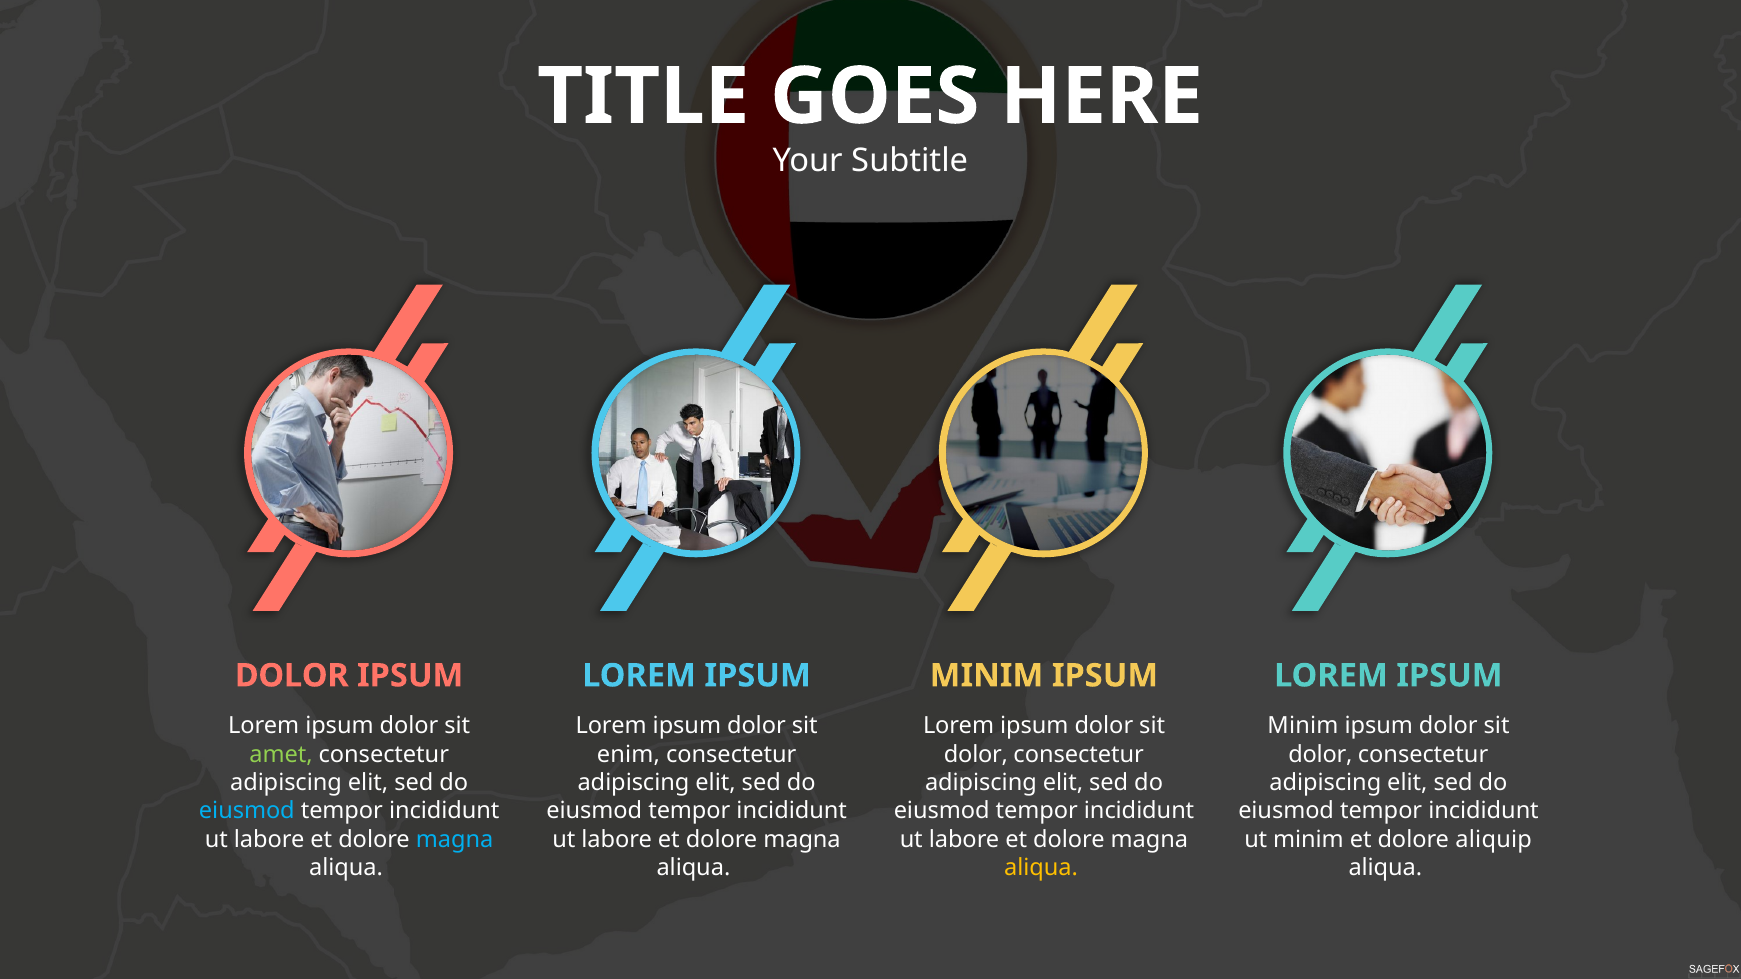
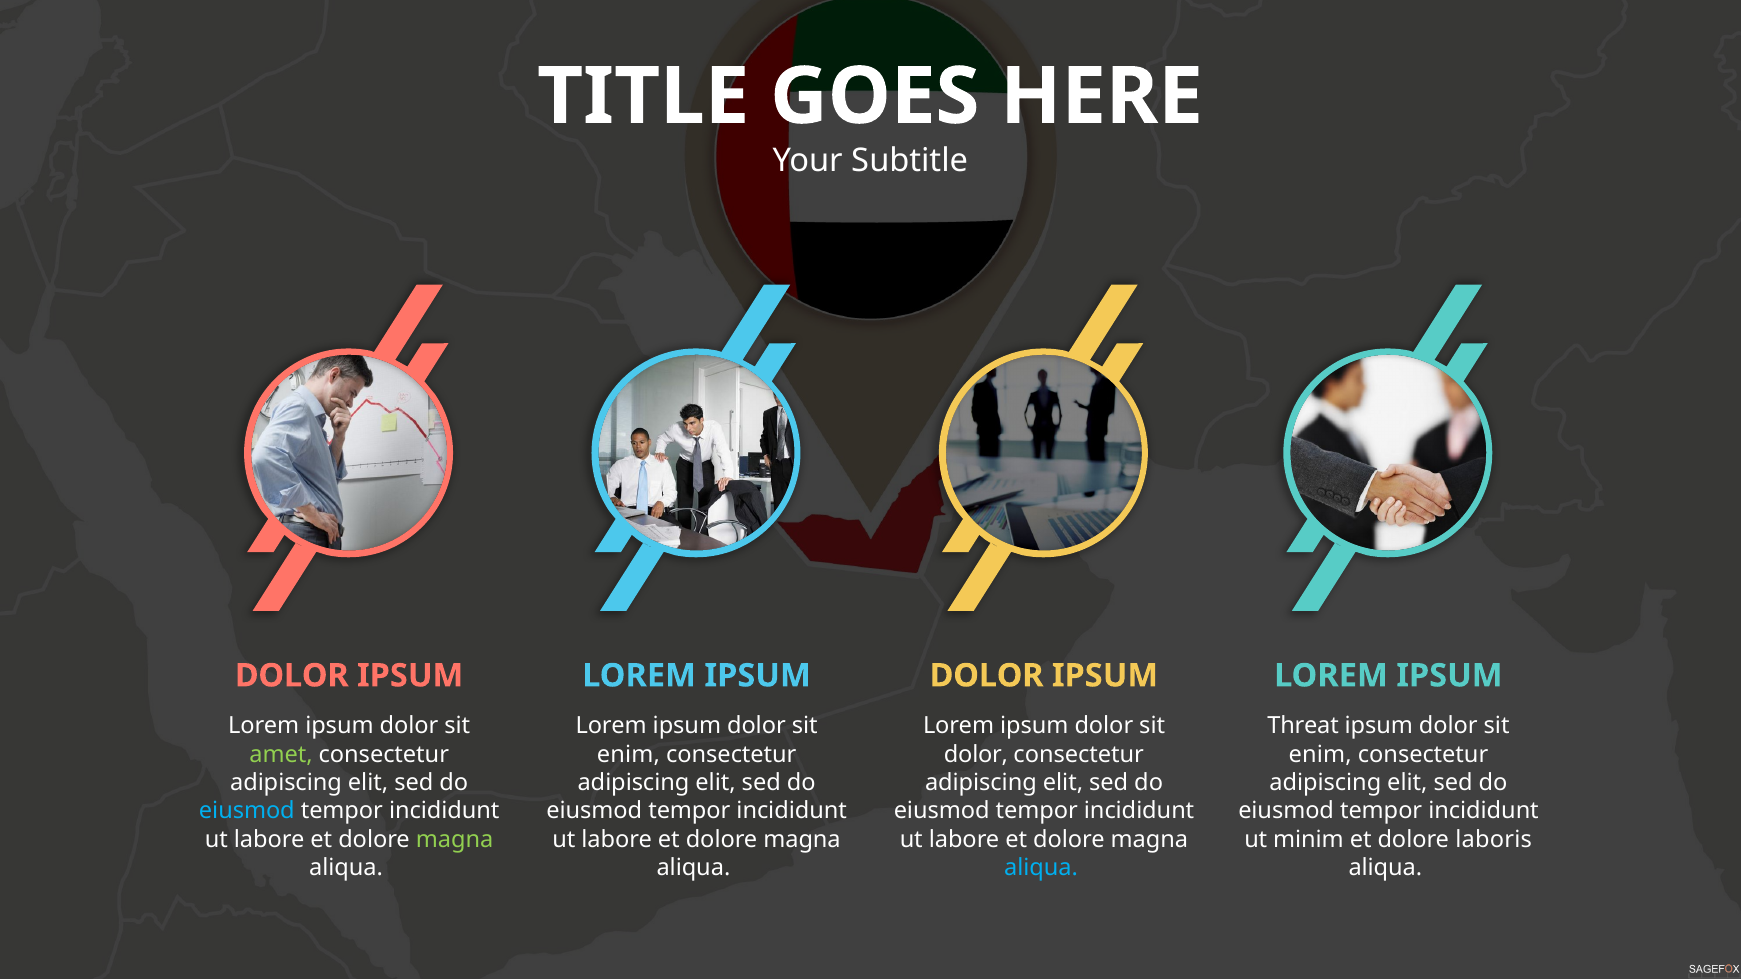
MINIM at (986, 676): MINIM -> DOLOR
Minim at (1303, 726): Minim -> Threat
dolor at (1320, 755): dolor -> enim
magna at (455, 840) colour: light blue -> light green
aliquip: aliquip -> laboris
aliqua at (1041, 868) colour: yellow -> light blue
